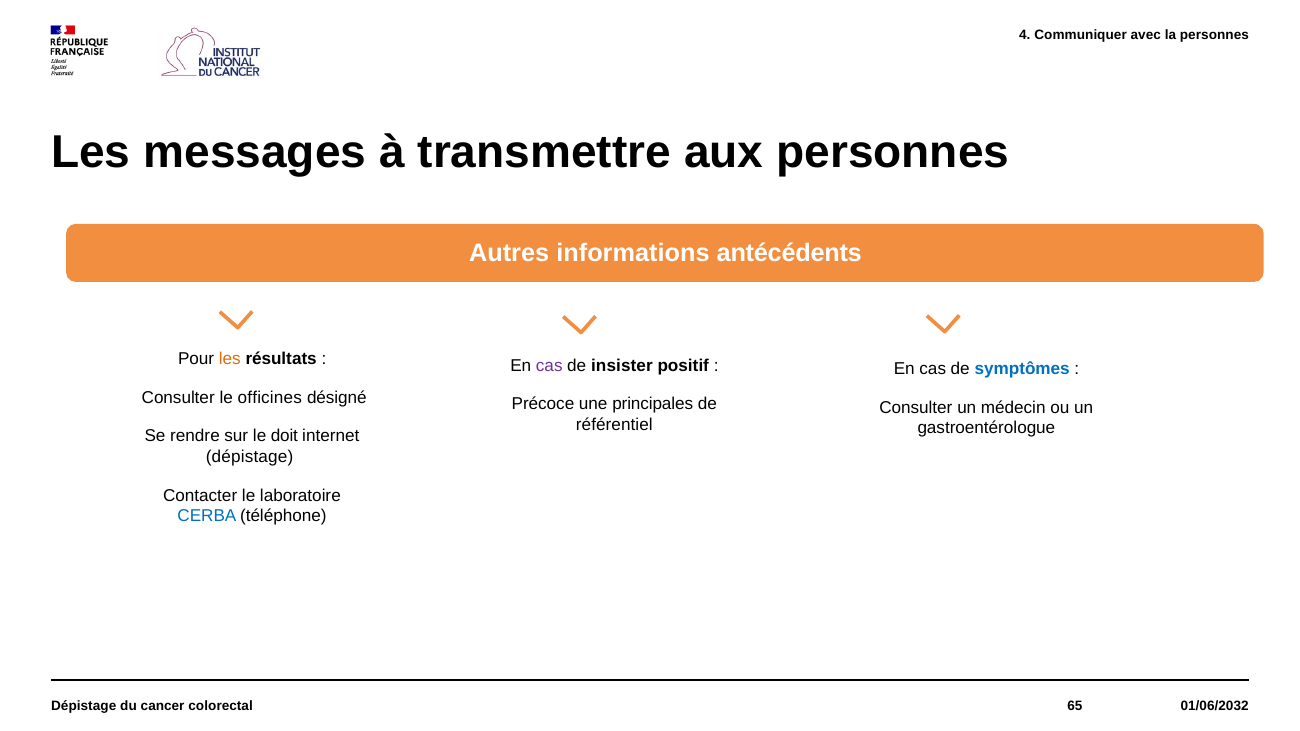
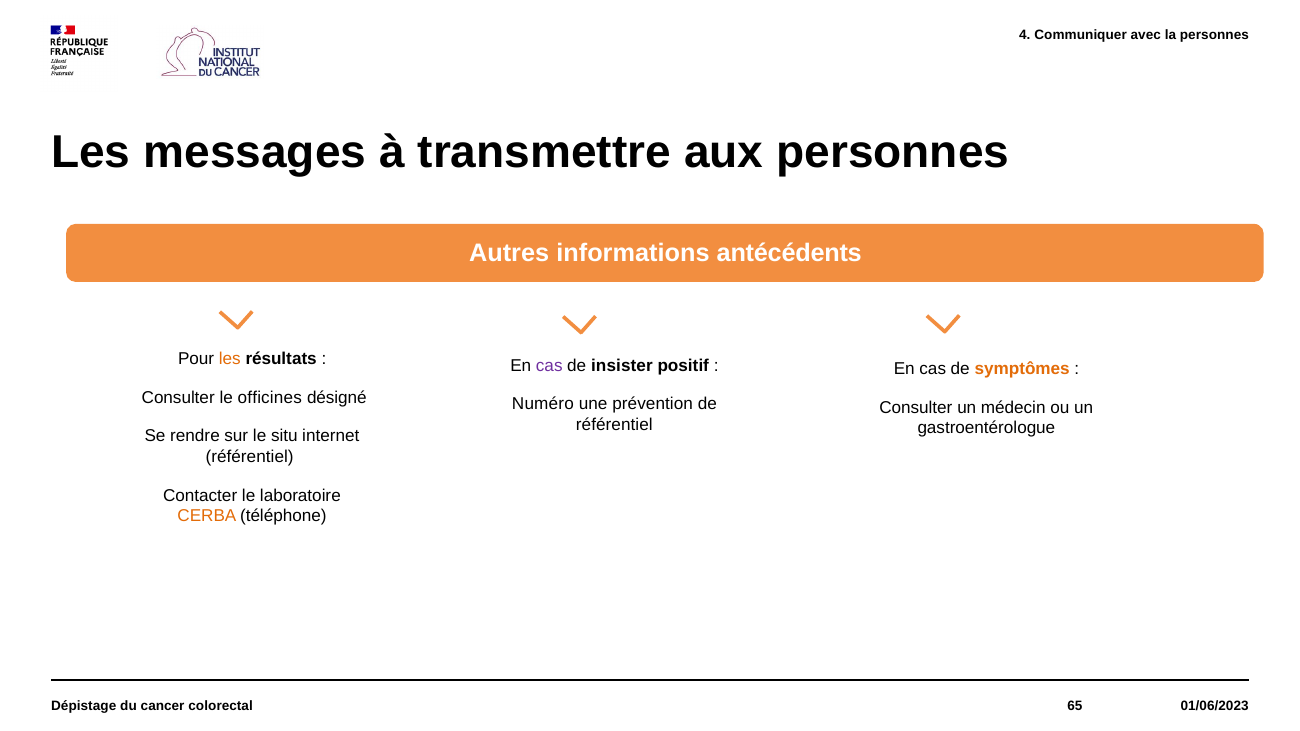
symptômes colour: blue -> orange
Précoce: Précoce -> Numéro
principales: principales -> prévention
doit: doit -> situ
dépistage at (250, 457): dépistage -> référentiel
CERBA colour: blue -> orange
01/06/2032: 01/06/2032 -> 01/06/2023
